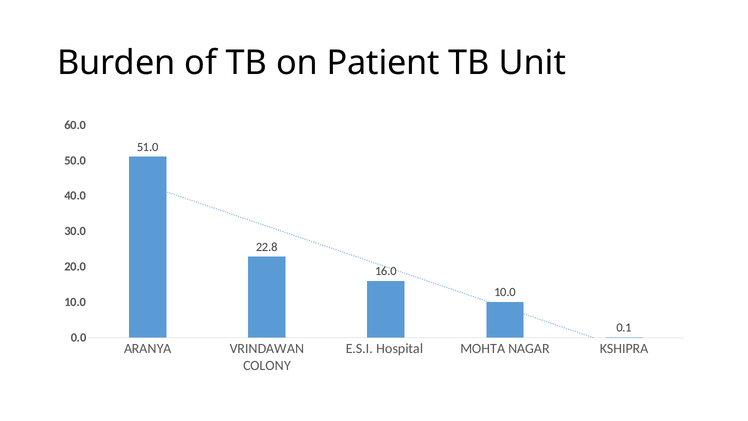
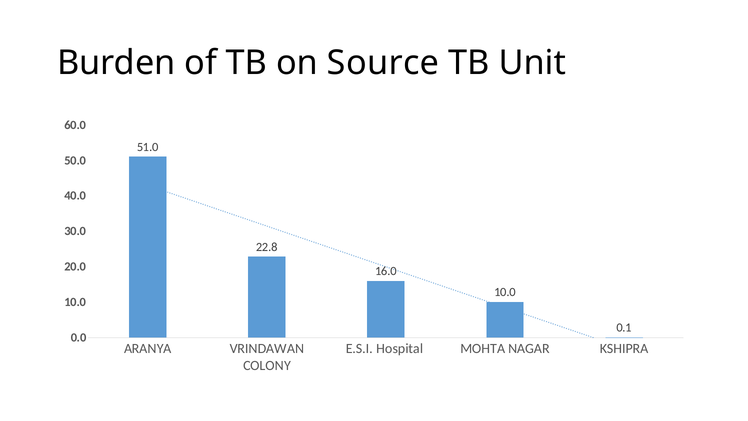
Patient: Patient -> Source
